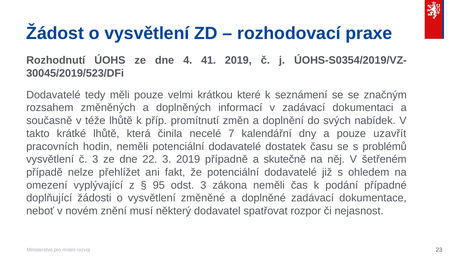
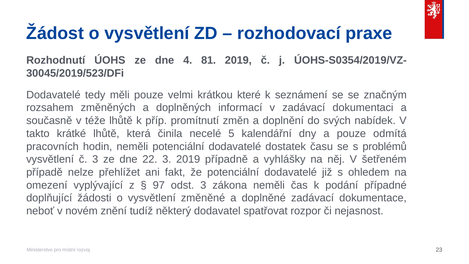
41: 41 -> 81
7: 7 -> 5
uzavřít: uzavřít -> odmítá
skutečně: skutečně -> vyhlášky
95: 95 -> 97
musí: musí -> tudíž
